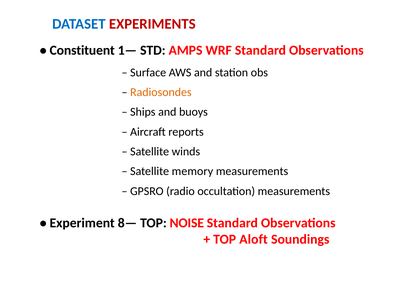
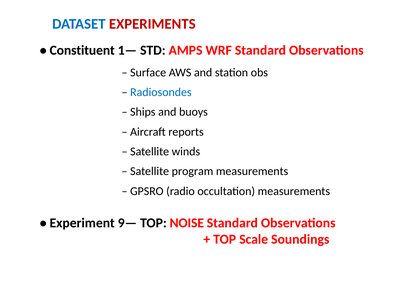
Radiosondes colour: orange -> blue
memory: memory -> program
8—: 8— -> 9—
Aloft: Aloft -> Scale
